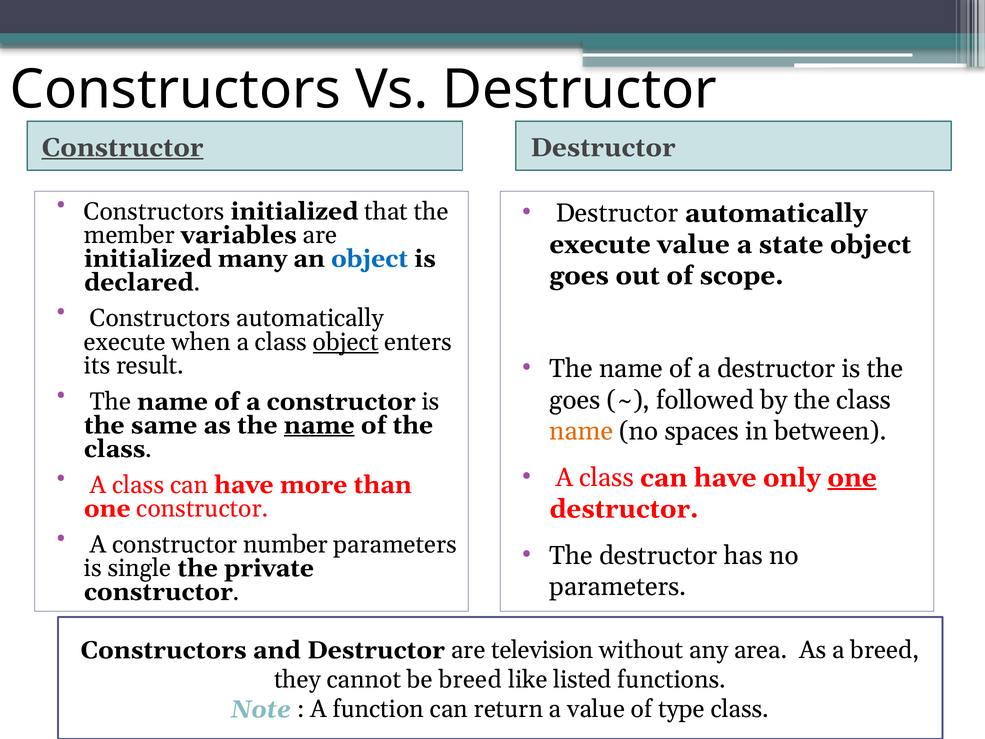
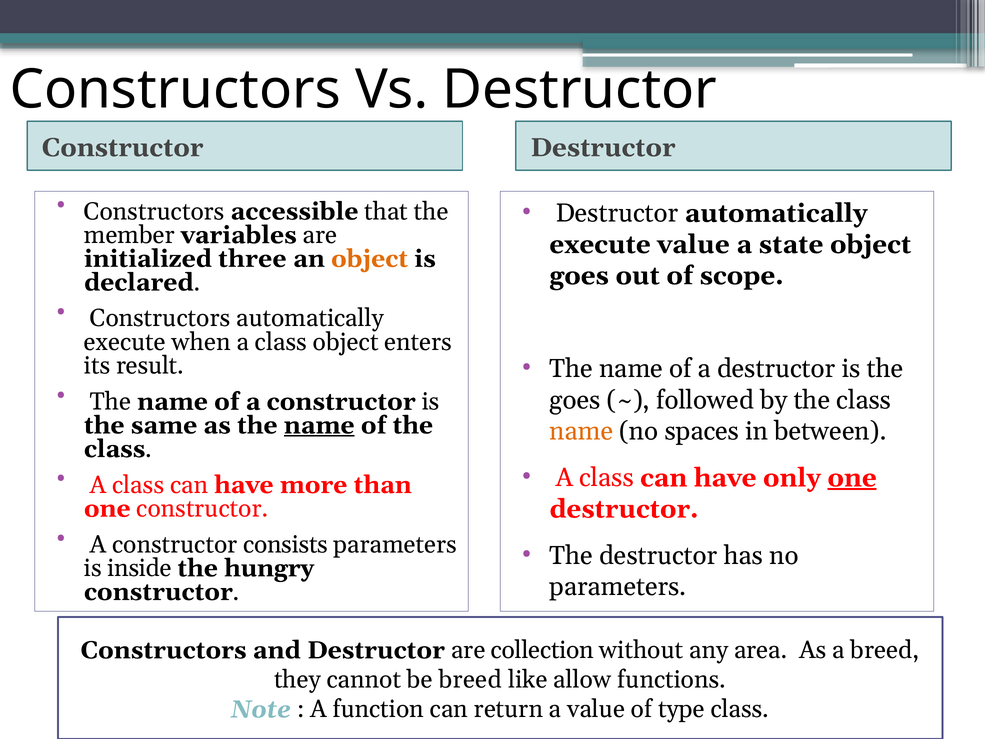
Constructor at (123, 148) underline: present -> none
Constructors initialized: initialized -> accessible
many: many -> three
object at (370, 259) colour: blue -> orange
object at (346, 342) underline: present -> none
number: number -> consists
single: single -> inside
private: private -> hungry
television: television -> collection
listed: listed -> allow
